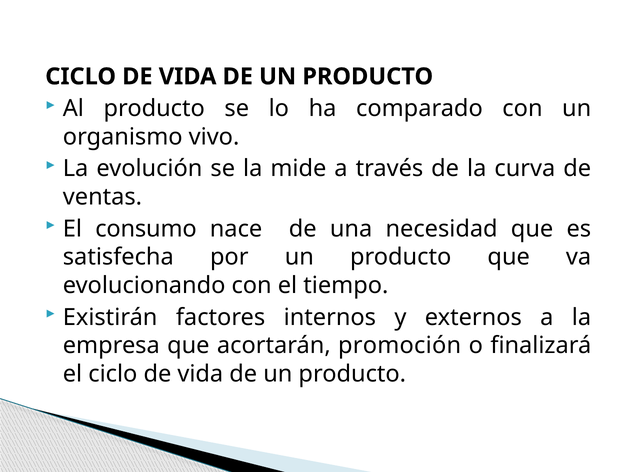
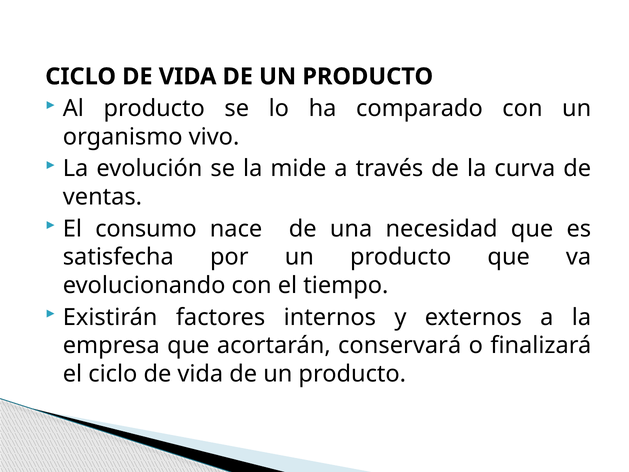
promoción: promoción -> conservará
